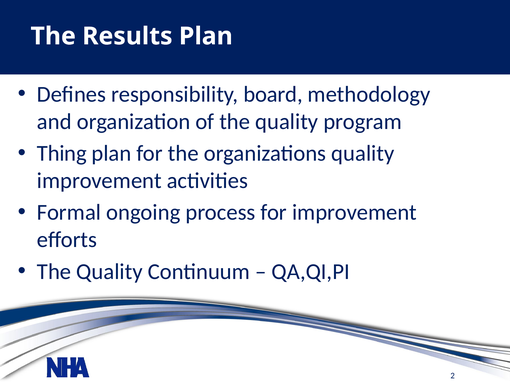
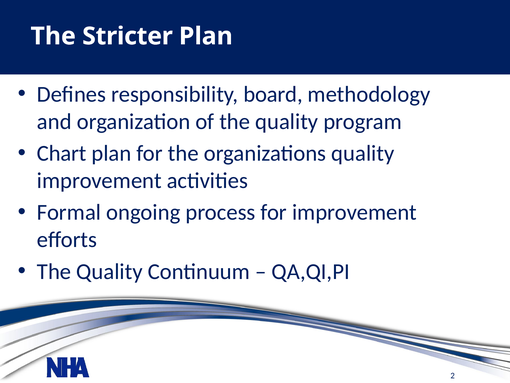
Results: Results -> Stricter
Thing: Thing -> Chart
